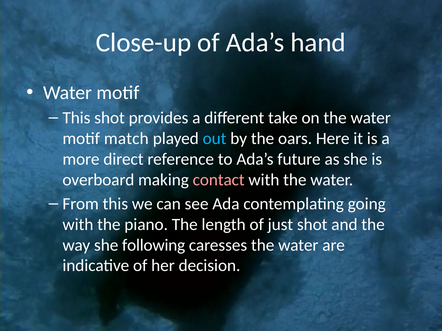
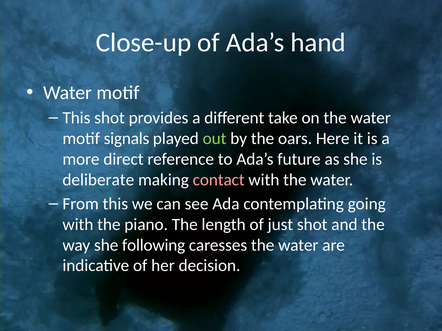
match: match -> signals
out colour: light blue -> light green
overboard: overboard -> deliberate
